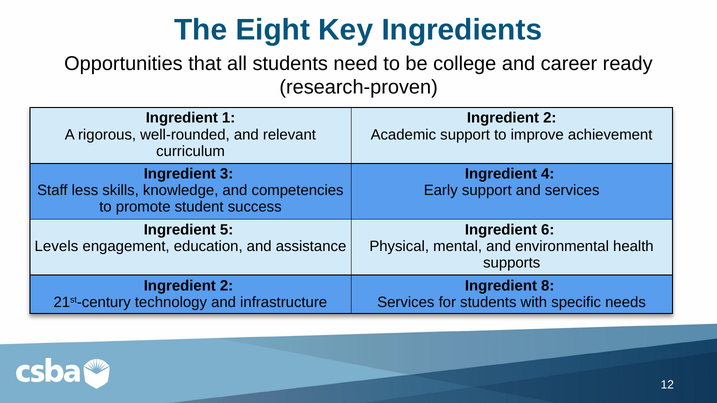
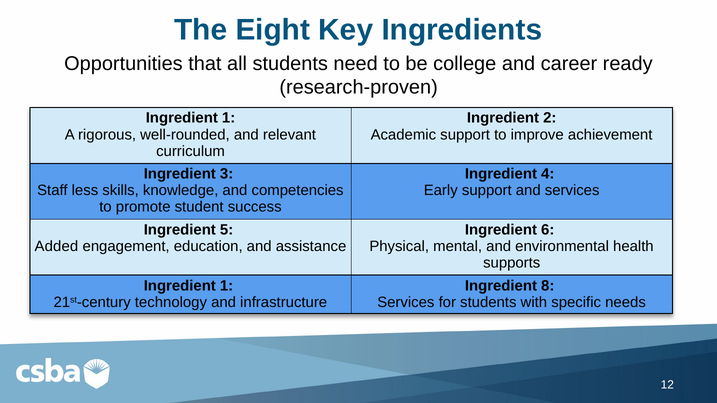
Levels: Levels -> Added
2 at (227, 286): 2 -> 1
